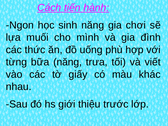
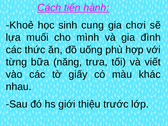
Ngon: Ngon -> Khoẻ
sinh năng: năng -> cung
